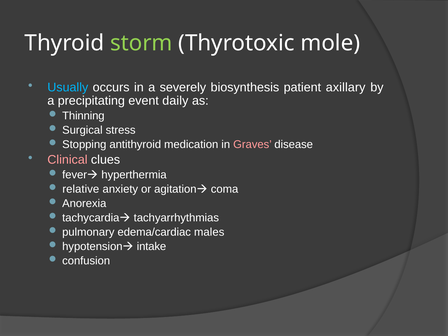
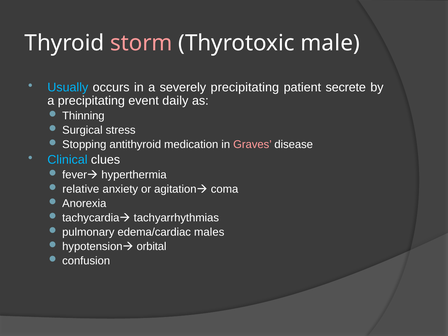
storm colour: light green -> pink
mole: mole -> male
severely biosynthesis: biosynthesis -> precipitating
axillary: axillary -> secrete
Clinical colour: pink -> light blue
intake: intake -> orbital
